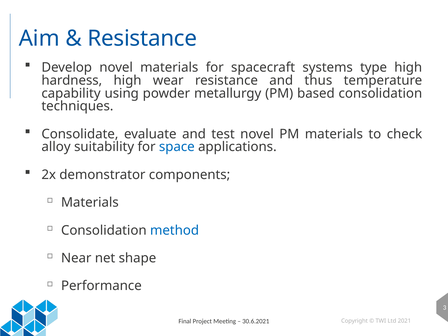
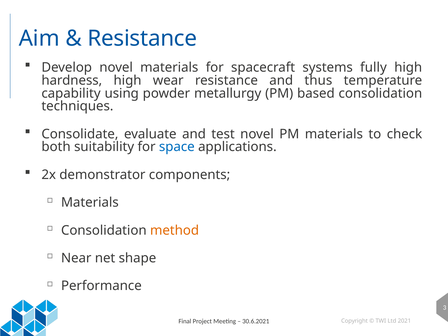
type: type -> fully
alloy: alloy -> both
method colour: blue -> orange
